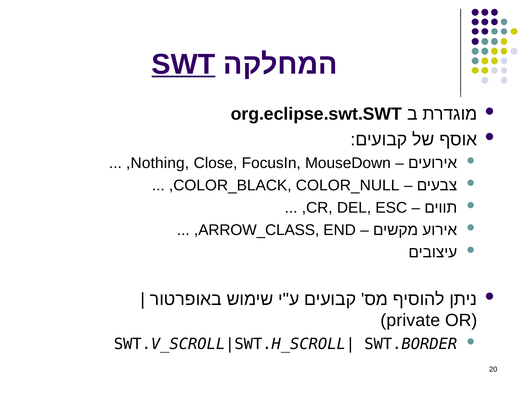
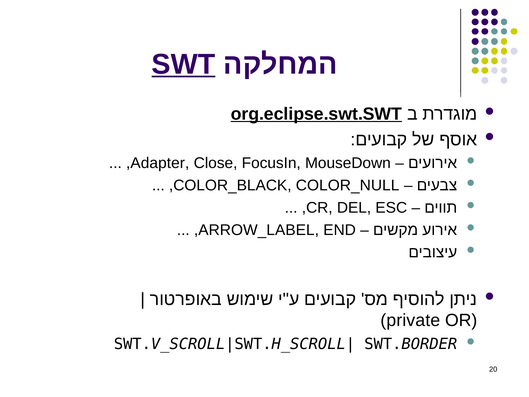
org.eclipse.swt.SWT underline: none -> present
Nothing: Nothing -> Adapter
ARROW_CLASS: ARROW_CLASS -> ARROW_LABEL
